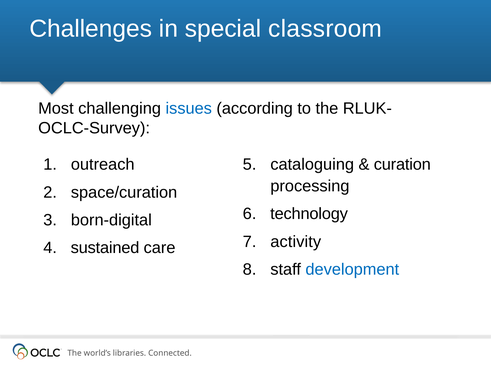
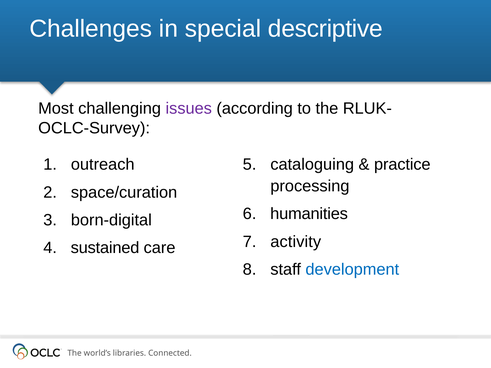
classroom: classroom -> descriptive
issues colour: blue -> purple
curation: curation -> practice
technology: technology -> humanities
